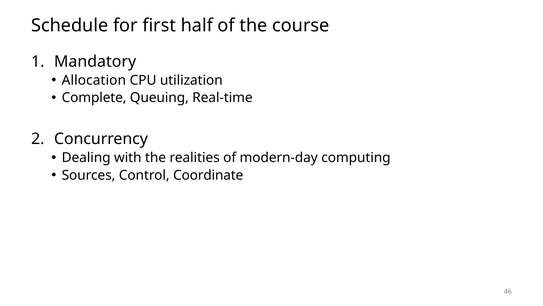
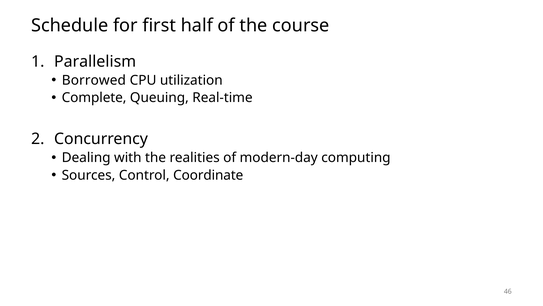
Mandatory: Mandatory -> Parallelism
Allocation: Allocation -> Borrowed
